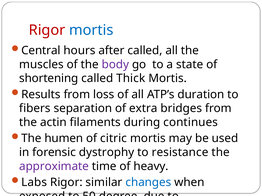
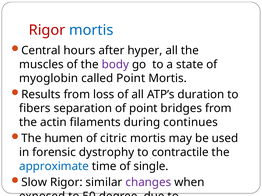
after called: called -> hyper
shortening: shortening -> myoglobin
called Thick: Thick -> Point
of extra: extra -> point
resistance: resistance -> contractile
approximate colour: purple -> blue
heavy: heavy -> single
Labs: Labs -> Slow
changes colour: blue -> purple
